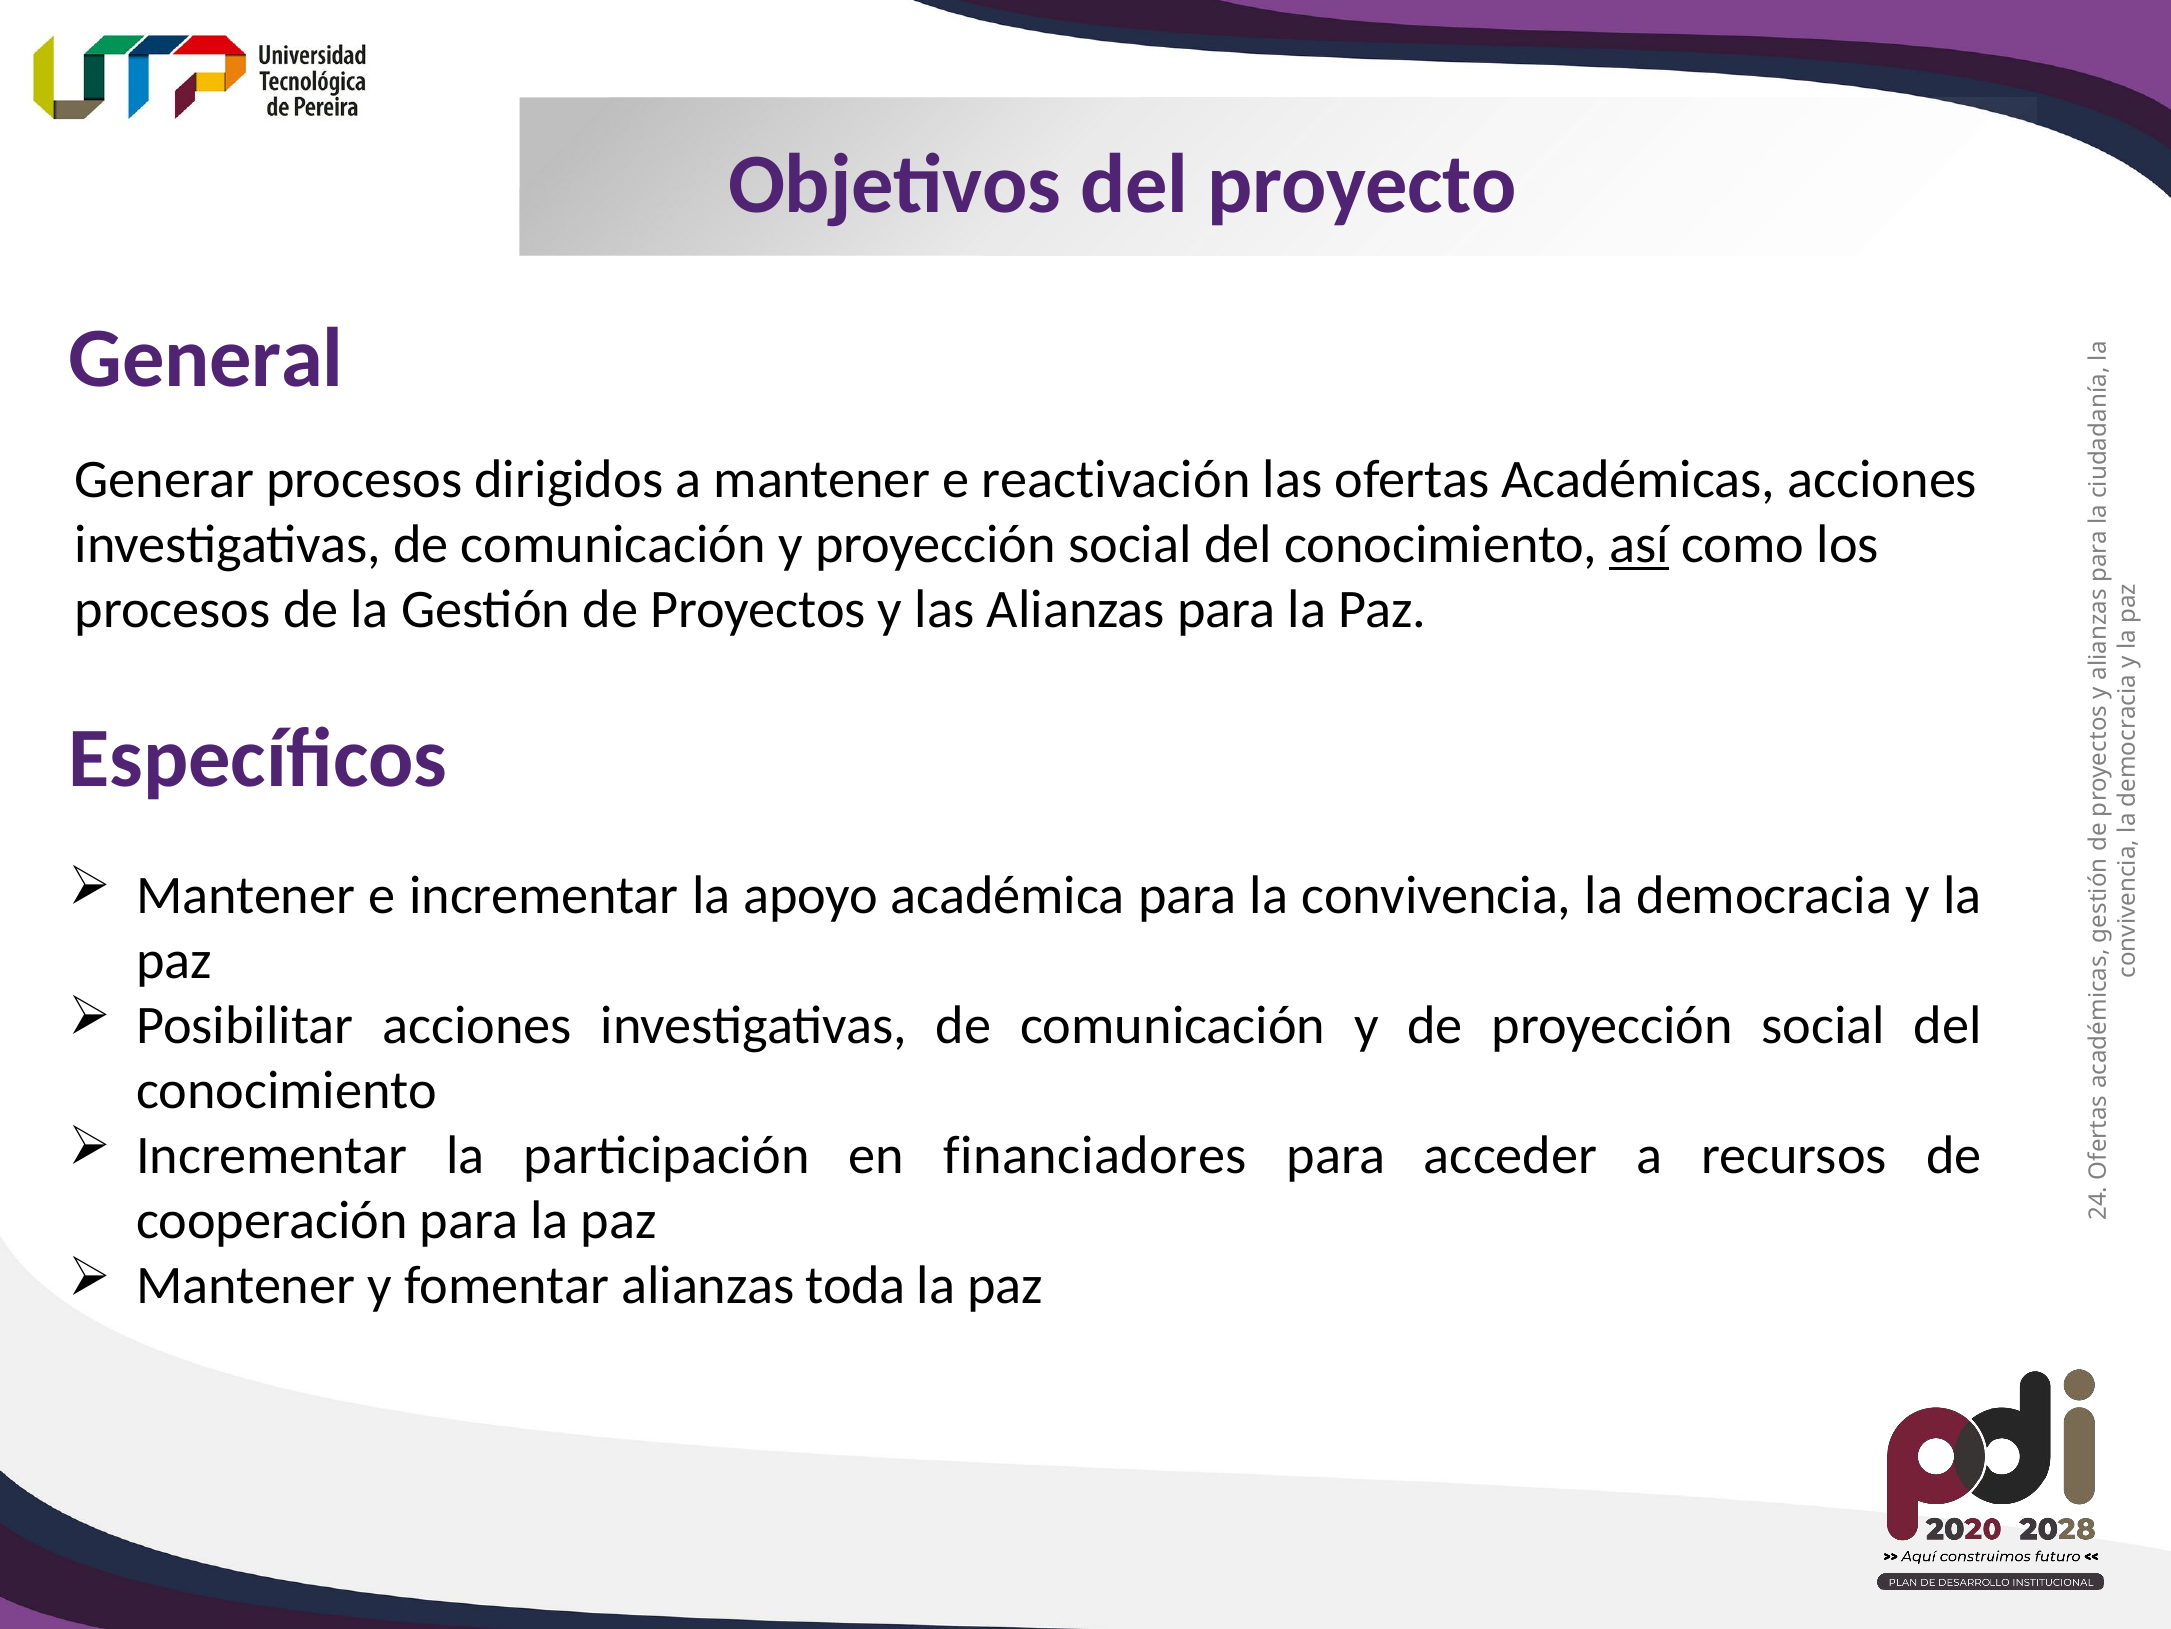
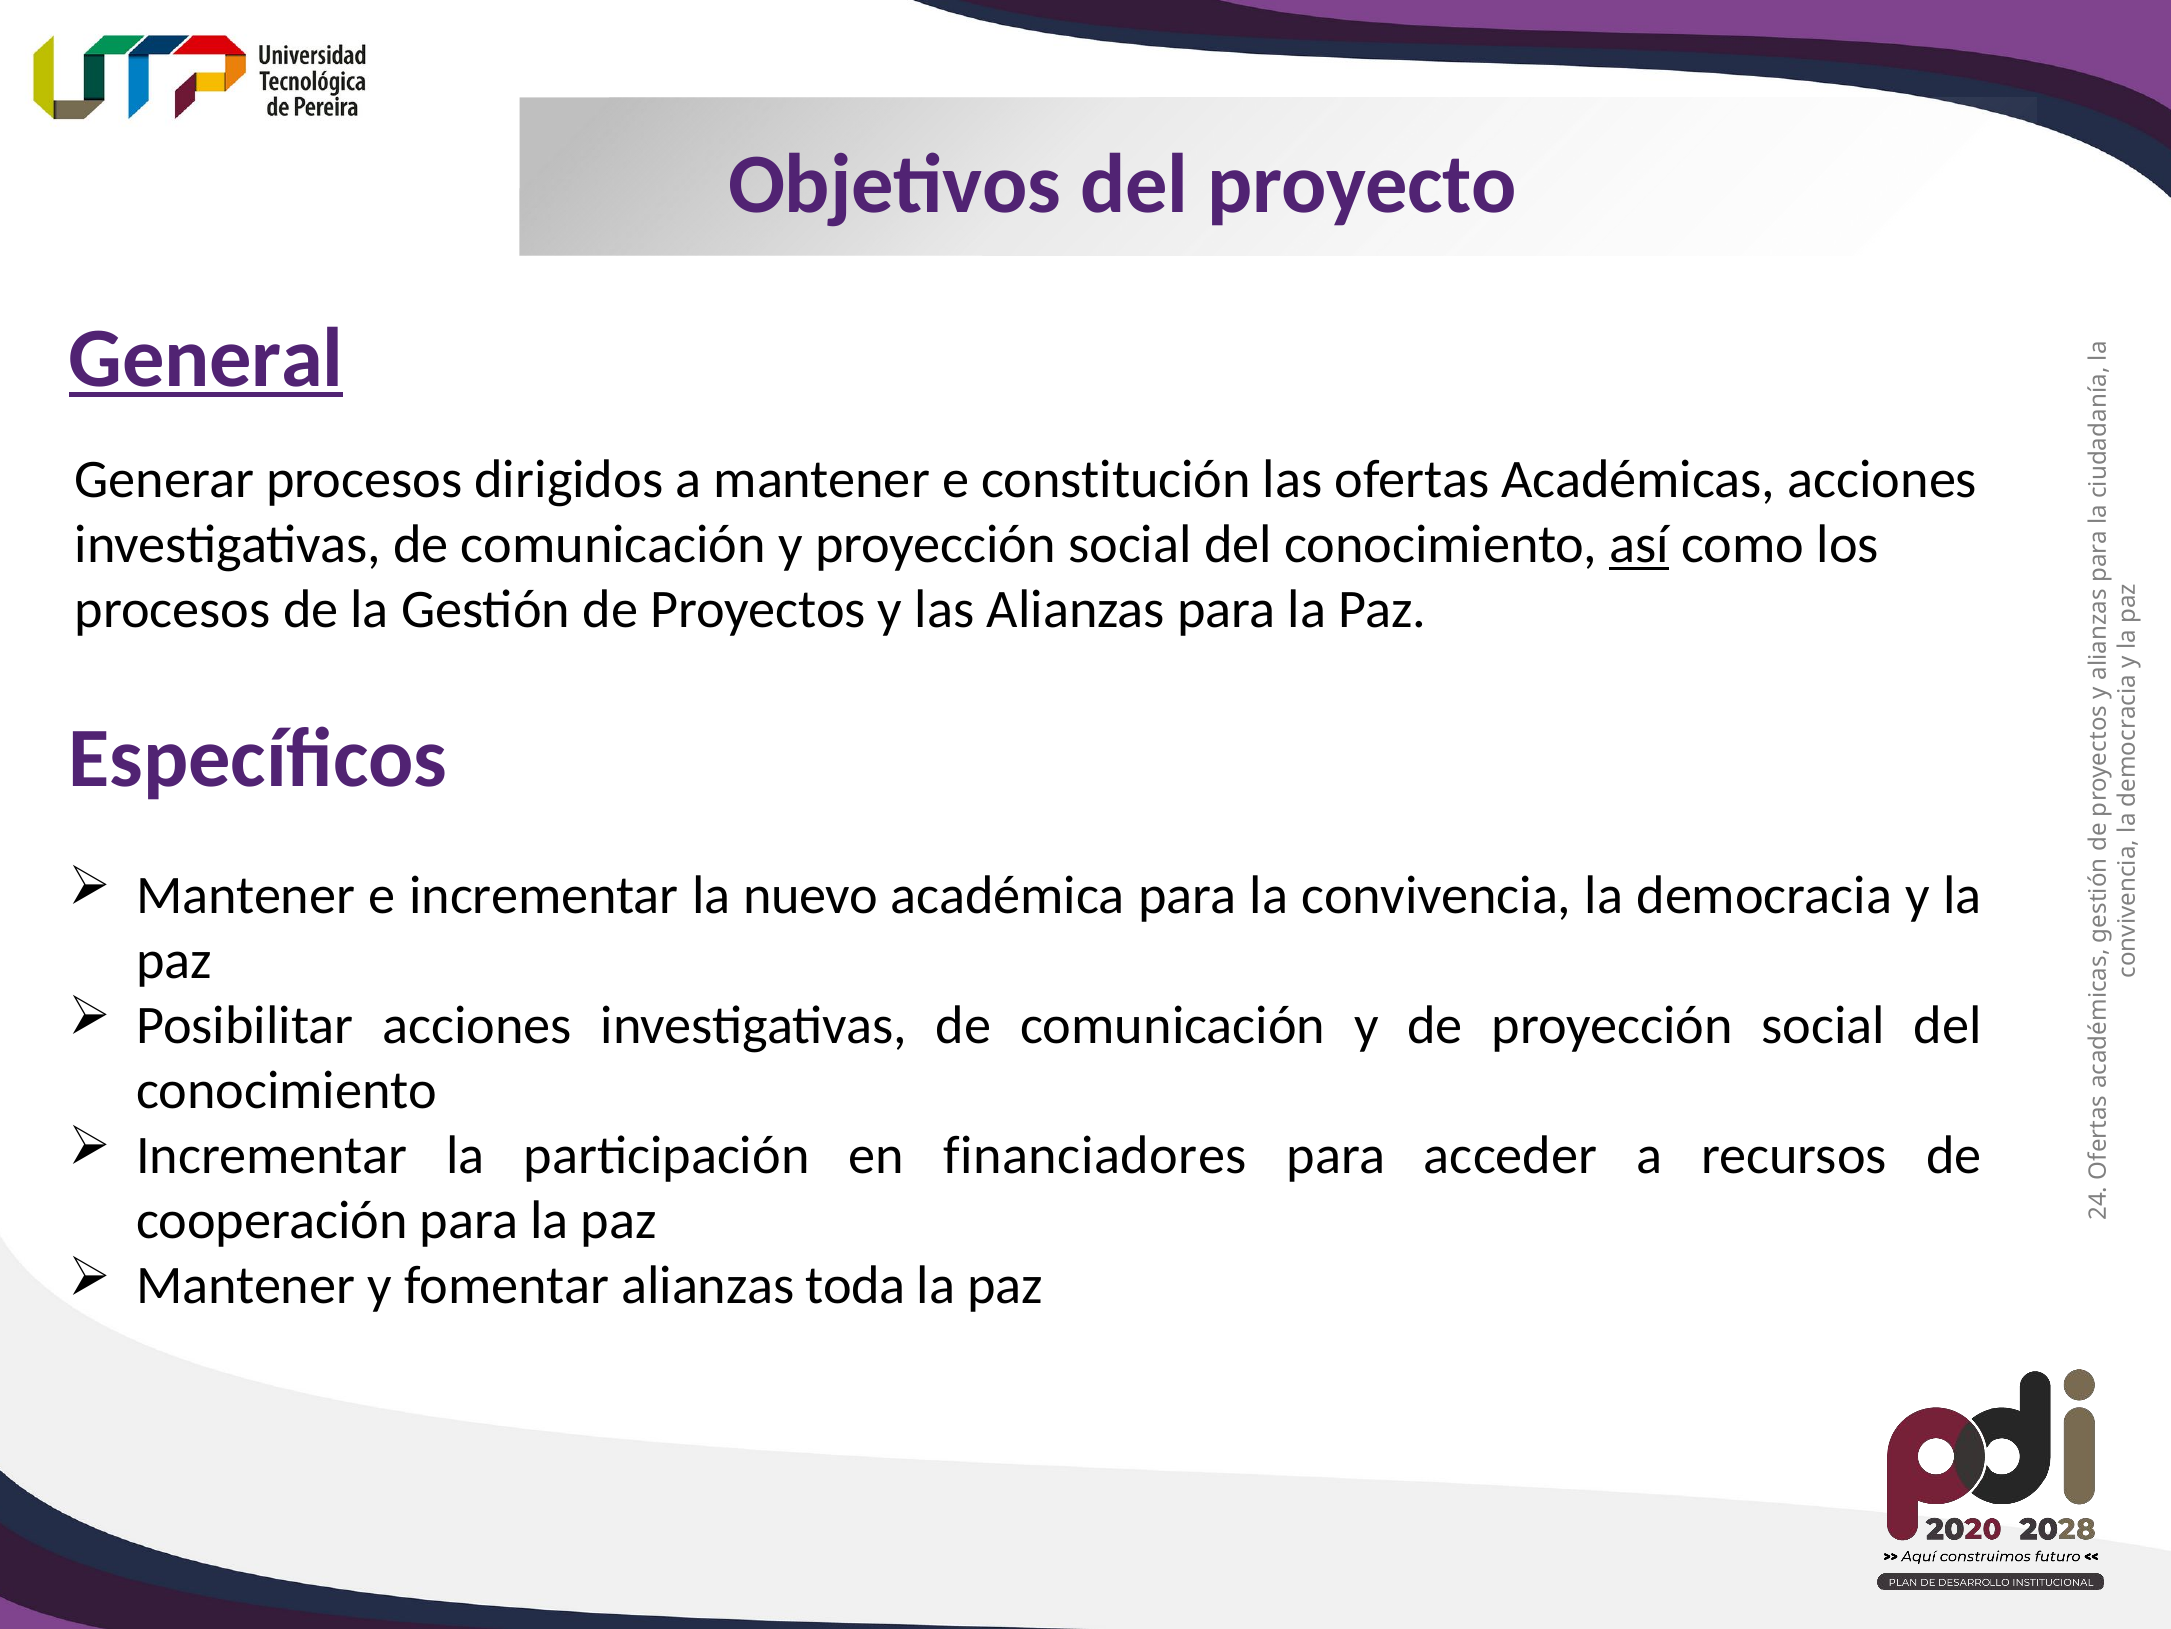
General underline: none -> present
reactivación: reactivación -> constitución
apoyo: apoyo -> nuevo
